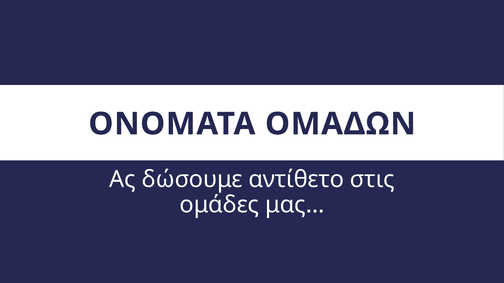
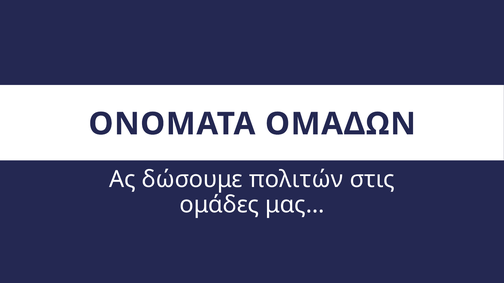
αντίθετο: αντίθετο -> πολιτών
